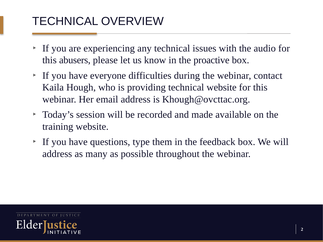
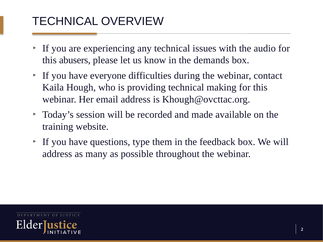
proactive: proactive -> demands
technical website: website -> making
